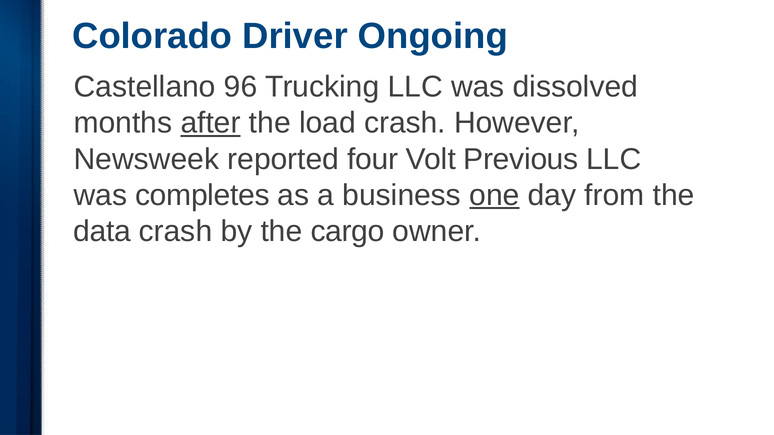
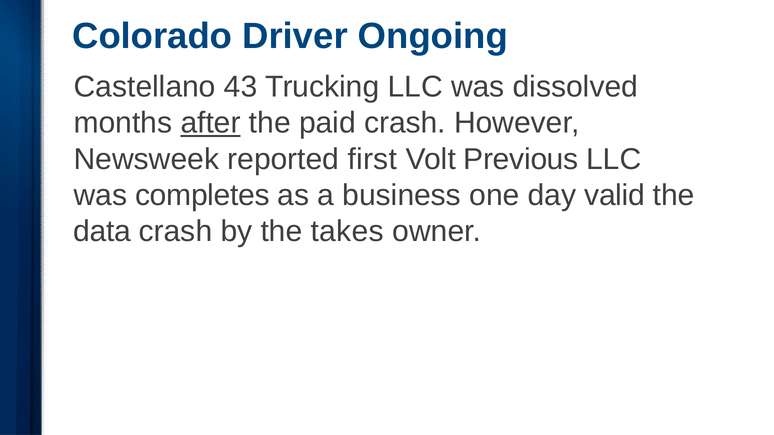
96: 96 -> 43
load: load -> paid
four: four -> first
one underline: present -> none
from: from -> valid
cargo: cargo -> takes
